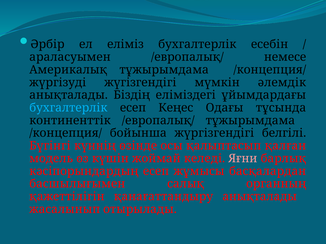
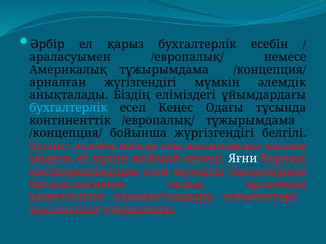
еліміз: еліміз -> қарыз
жүргізуді: жүргізуді -> арналған
Яғни colour: pink -> white
қанағаттандыру анықталады: анықталады -> элементтері
